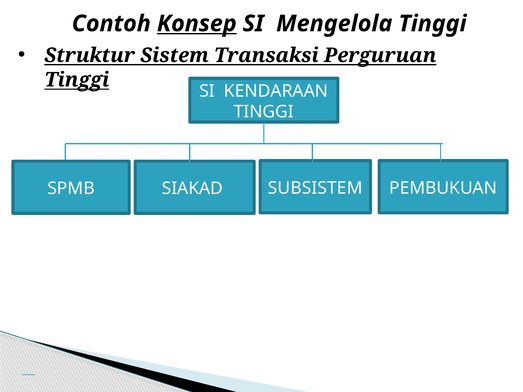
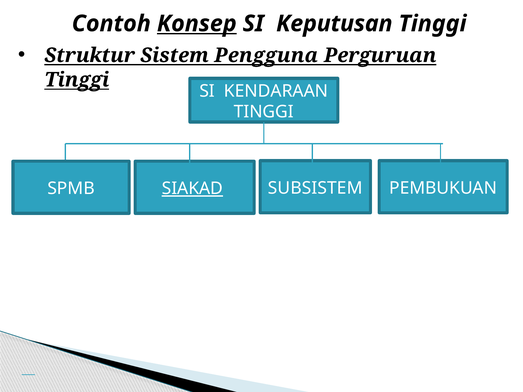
Mengelola: Mengelola -> Keputusan
Transaksi: Transaksi -> Pengguna
SIAKAD underline: none -> present
